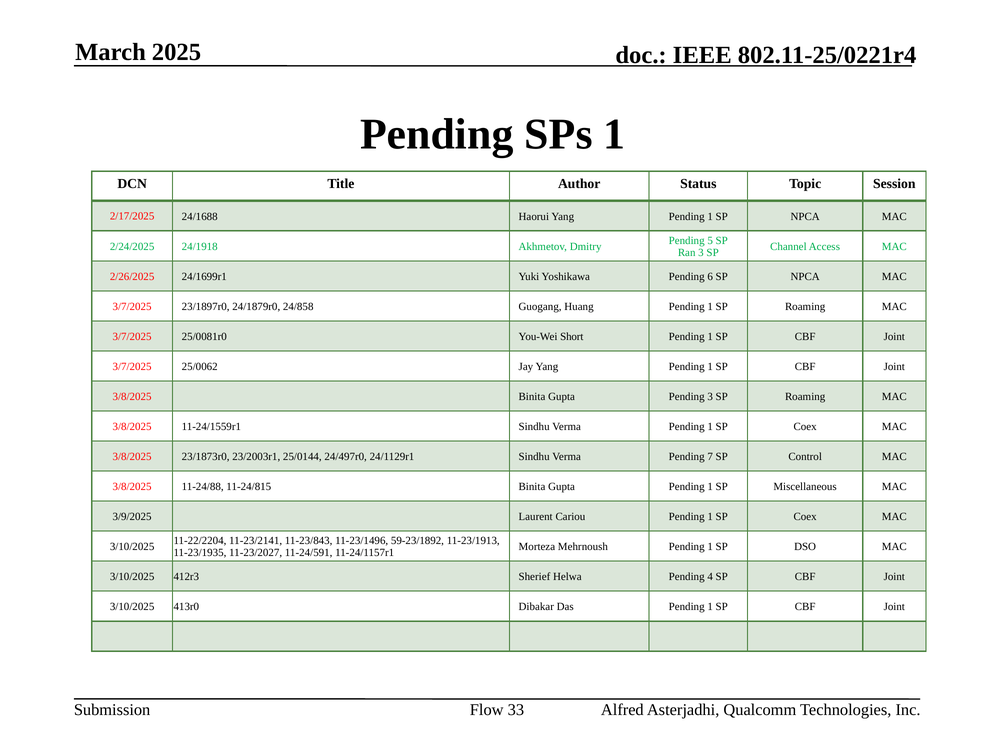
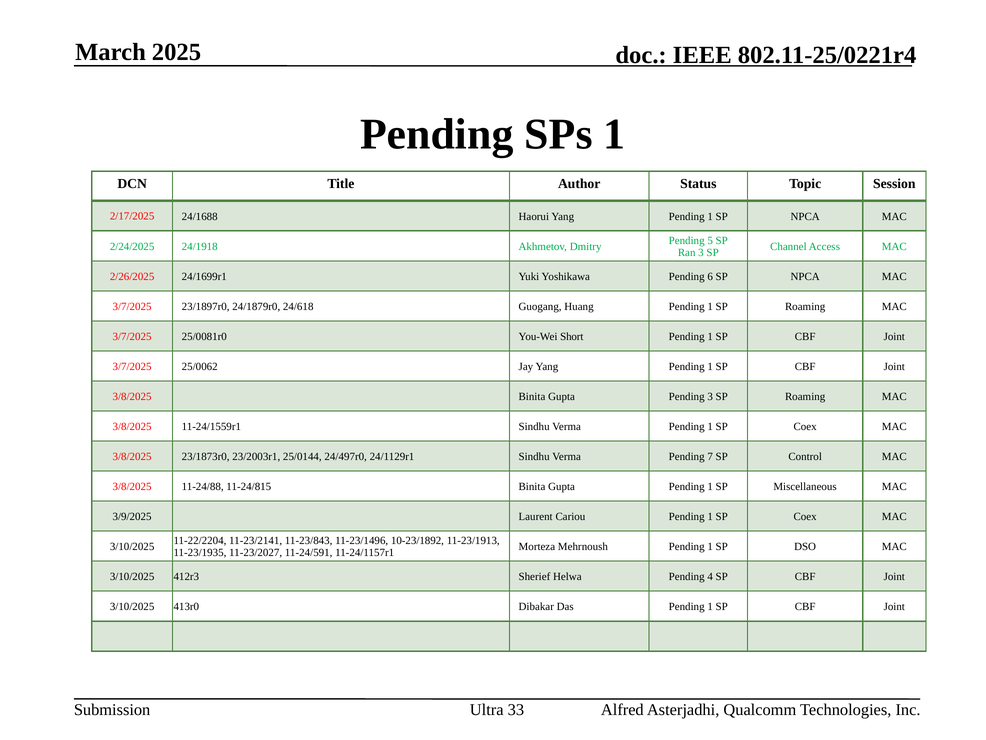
24/858: 24/858 -> 24/618
59-23/1892: 59-23/1892 -> 10-23/1892
Flow: Flow -> Ultra
